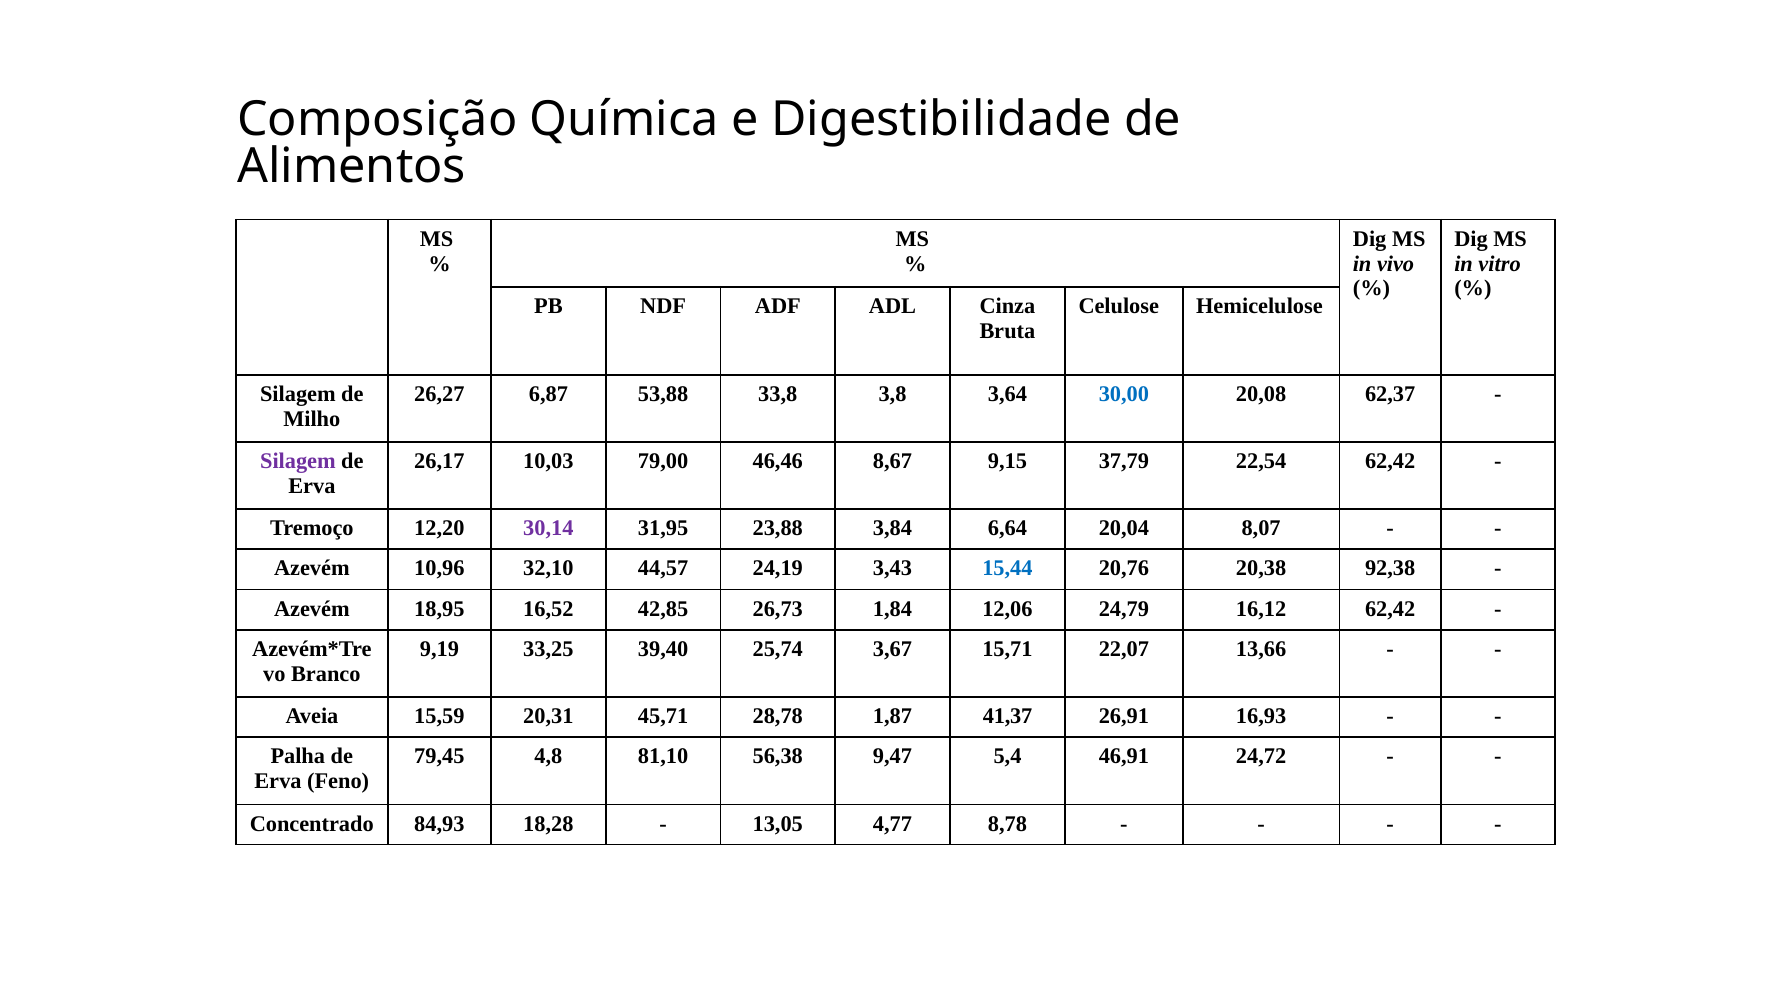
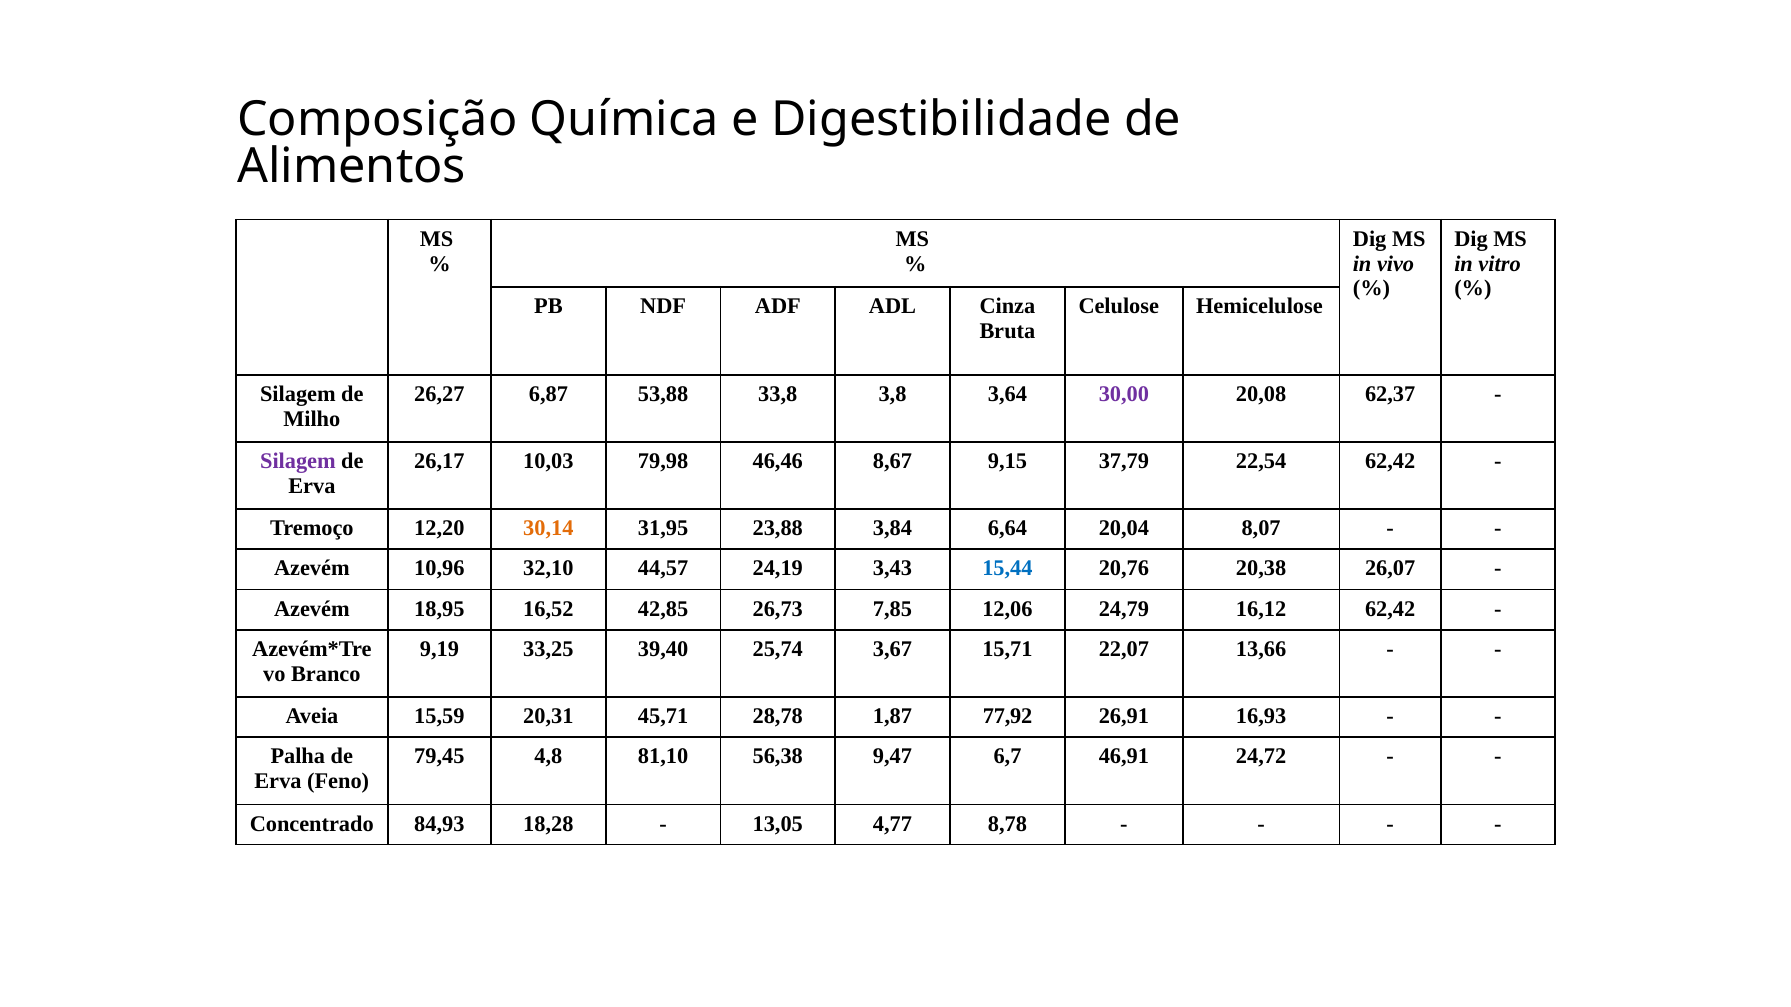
30,00 colour: blue -> purple
79,00: 79,00 -> 79,98
30,14 colour: purple -> orange
92,38: 92,38 -> 26,07
1,84: 1,84 -> 7,85
41,37: 41,37 -> 77,92
5,4: 5,4 -> 6,7
